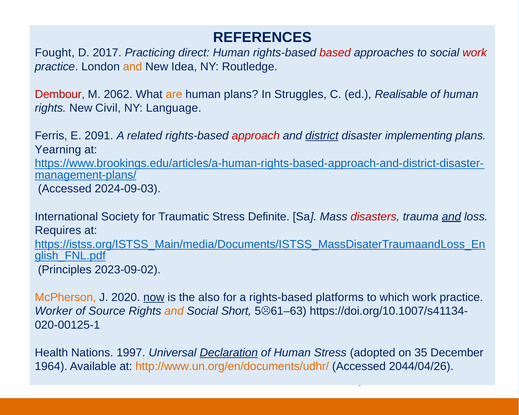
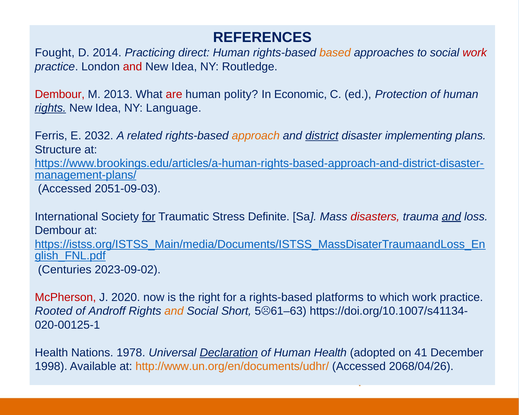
2017: 2017 -> 2014
based colour: red -> orange
and at (133, 67) colour: orange -> red
2062: 2062 -> 2013
are colour: orange -> red
human plans: plans -> polity
Struggles: Struggles -> Economic
Realisable: Realisable -> Protection
rights at (50, 108) underline: none -> present
Civil at (108, 108): Civil -> Idea
2091: 2091 -> 2032
approach colour: red -> orange
Yearning: Yearning -> Structure
2024-09-03: 2024-09-03 -> 2051-09-03
for at (149, 216) underline: none -> present
Requires at (58, 230): Requires -> Dembour
Principles: Principles -> Centuries
McPherson colour: orange -> red
now underline: present -> none
also: also -> right
Worker: Worker -> Rooted
Source: Source -> Androff
1997: 1997 -> 1978
Human Stress: Stress -> Health
35: 35 -> 41
1964: 1964 -> 1998
2044/04/26: 2044/04/26 -> 2068/04/26
